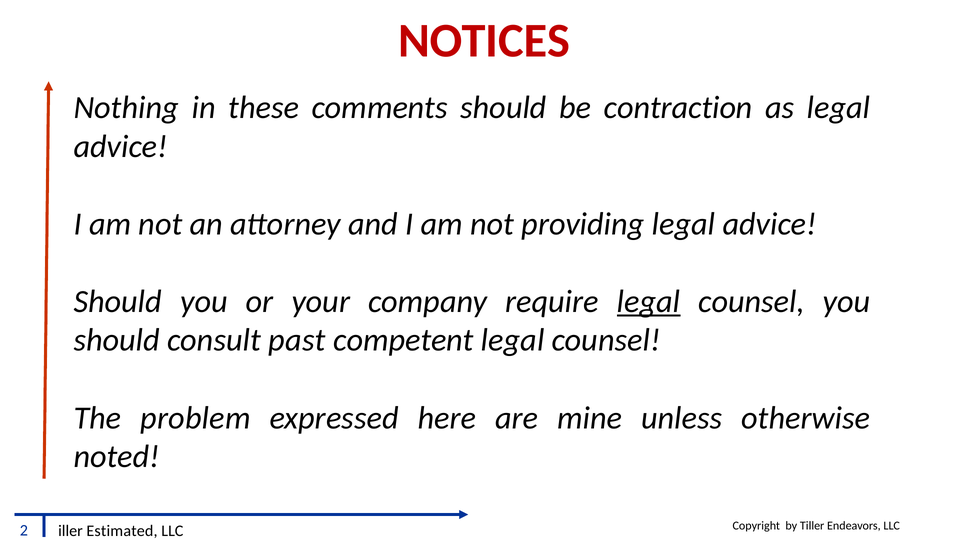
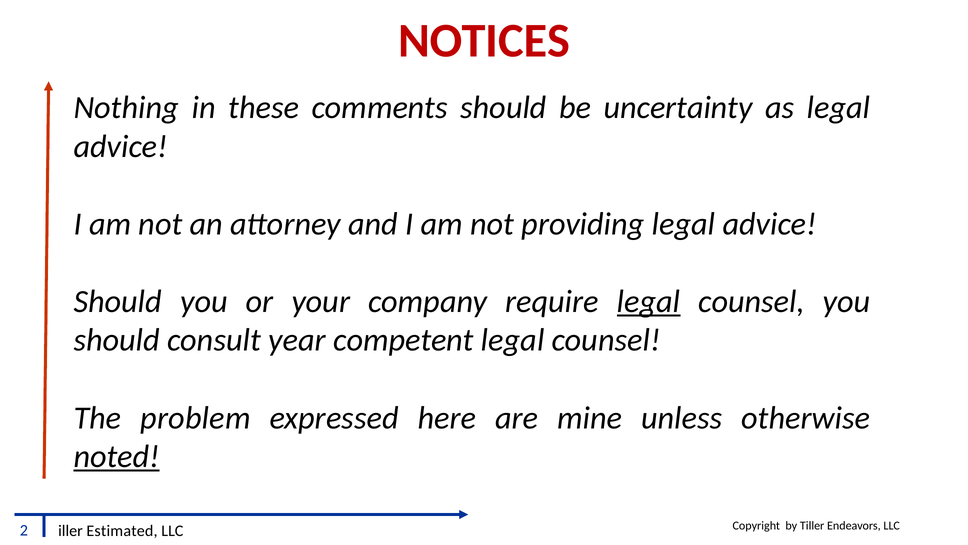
contraction: contraction -> uncertainty
past: past -> year
noted underline: none -> present
